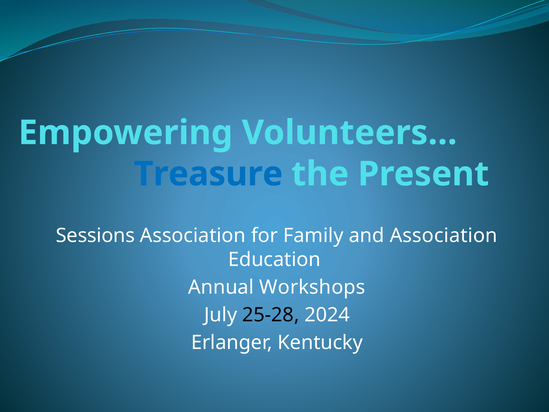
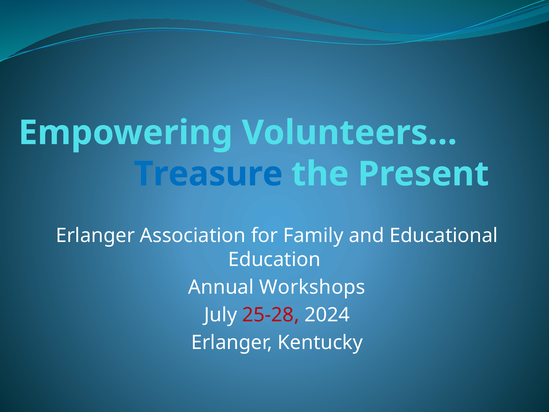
Sessions at (95, 236): Sessions -> Erlanger
and Association: Association -> Educational
25-28 colour: black -> red
